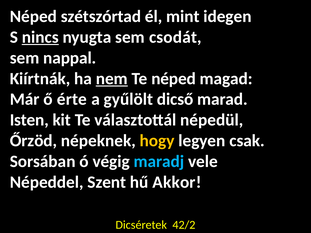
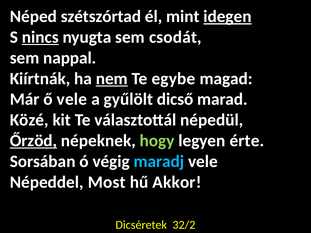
idegen underline: none -> present
Te néped: néped -> egybe
ő érte: érte -> vele
Isten: Isten -> Közé
Őrzöd underline: none -> present
hogy colour: yellow -> light green
csak: csak -> érte
Szent: Szent -> Most
42/2: 42/2 -> 32/2
